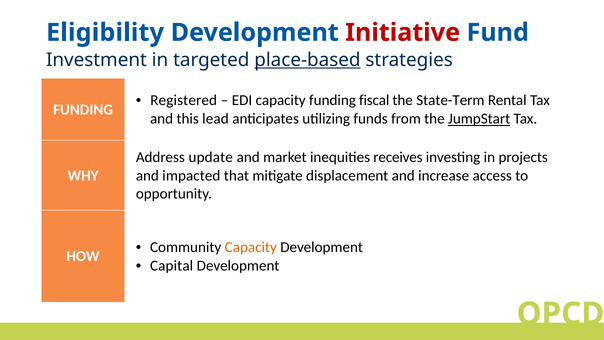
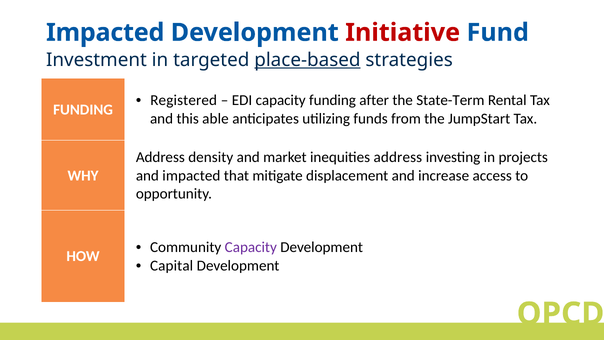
Eligibility at (105, 33): Eligibility -> Impacted
fiscal: fiscal -> after
lead: lead -> able
JumpStart underline: present -> none
update: update -> density
inequities receives: receives -> address
Capacity at (251, 247) colour: orange -> purple
